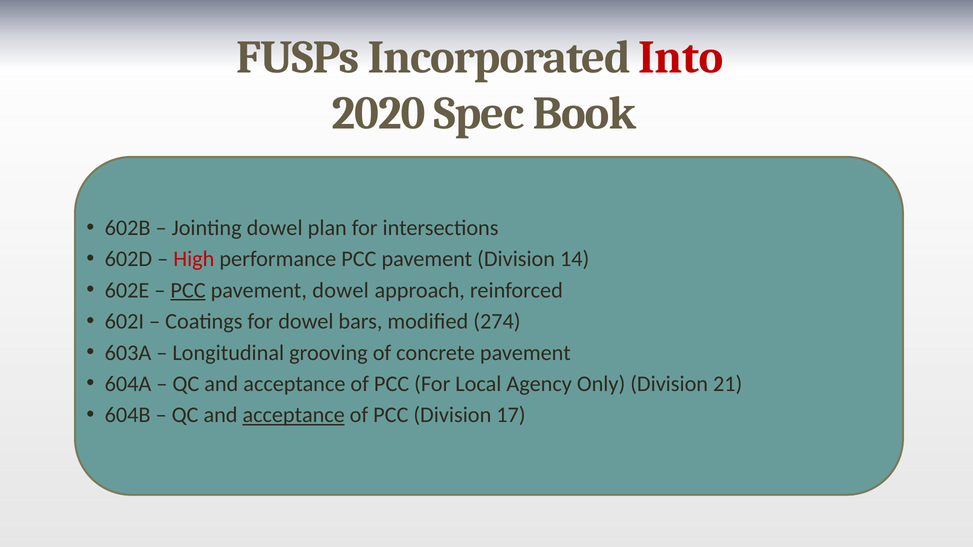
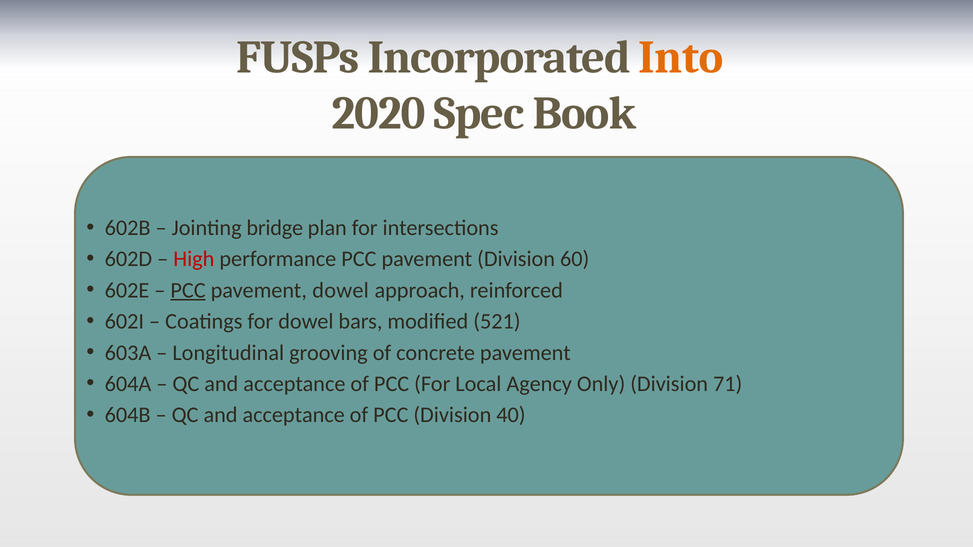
Into colour: red -> orange
Jointing dowel: dowel -> bridge
14: 14 -> 60
274: 274 -> 521
21: 21 -> 71
acceptance at (294, 415) underline: present -> none
17: 17 -> 40
